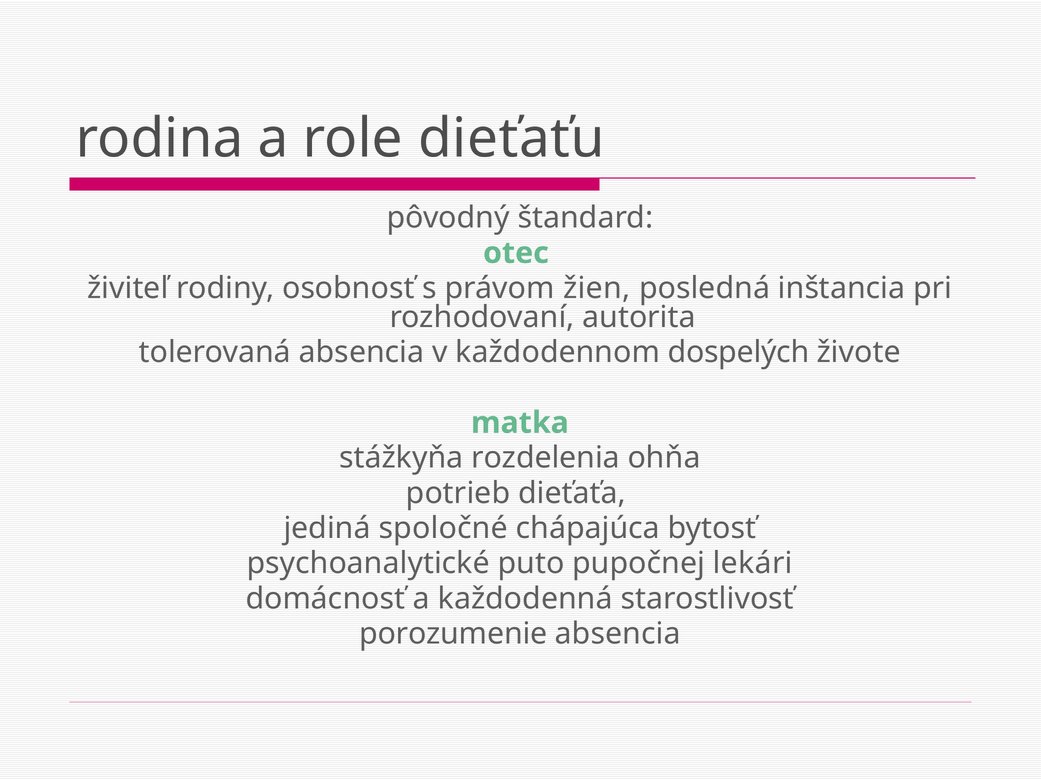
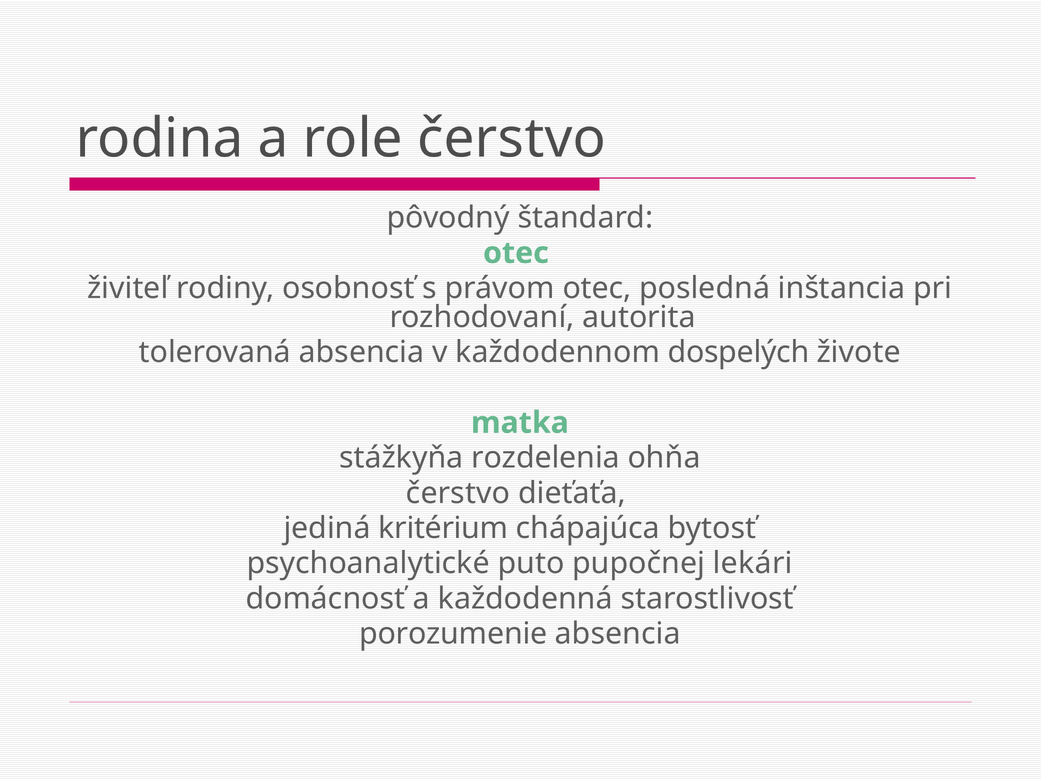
role dieťaťu: dieťaťu -> čerstvo
právom žien: žien -> otec
potrieb at (458, 494): potrieb -> čerstvo
spoločné: spoločné -> kritérium
